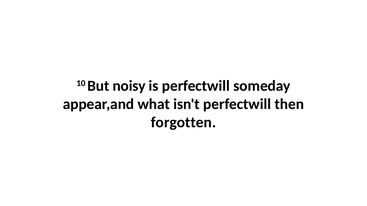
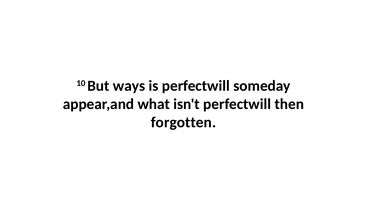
noisy: noisy -> ways
